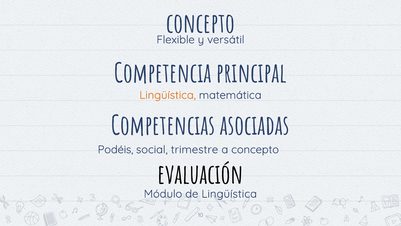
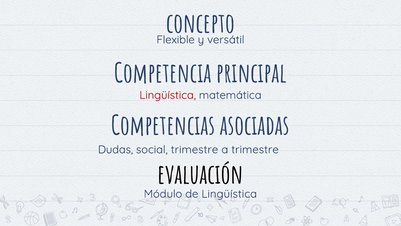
Lingüística at (168, 95) colour: orange -> red
Podéis: Podéis -> Dudas
a concepto: concepto -> trimestre
